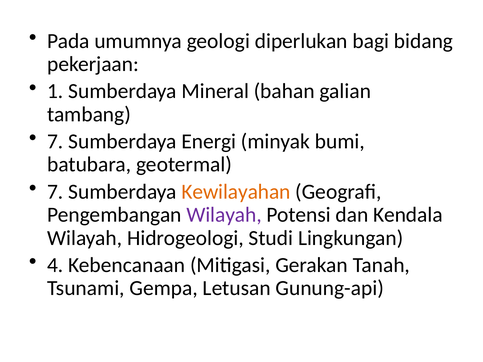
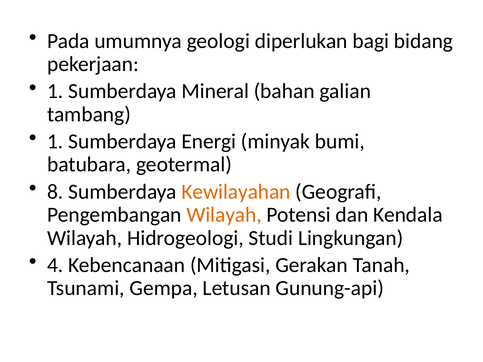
7 at (55, 141): 7 -> 1
7 at (55, 192): 7 -> 8
Wilayah at (224, 215) colour: purple -> orange
